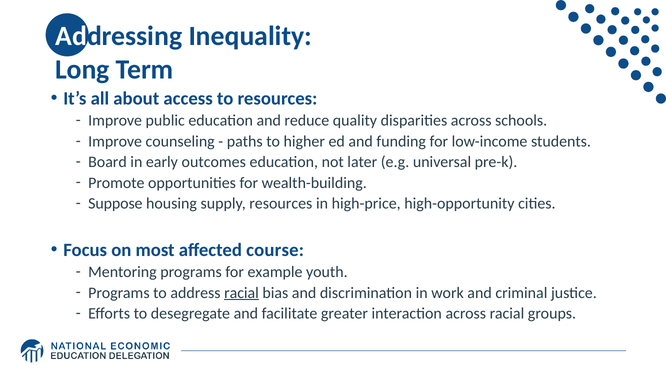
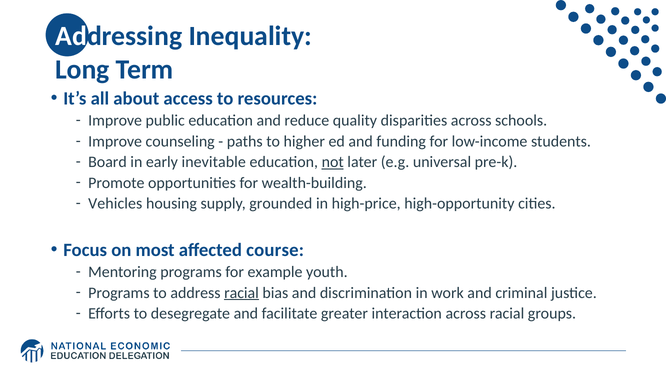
outcomes: outcomes -> inevitable
not underline: none -> present
Suppose: Suppose -> Vehicles
supply resources: resources -> grounded
